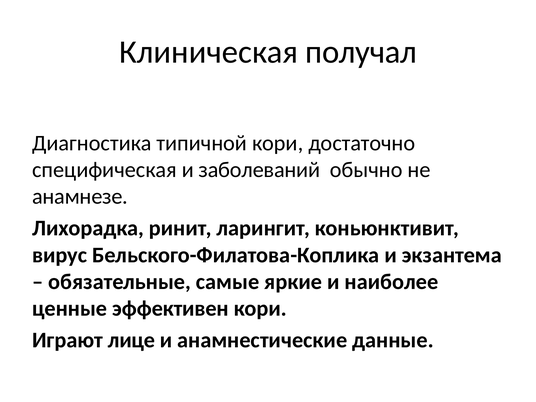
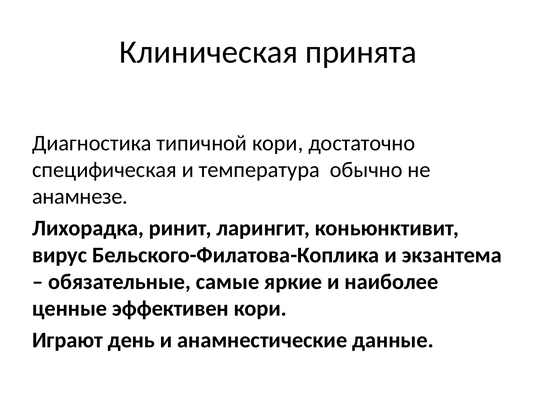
получал: получал -> принята
заболеваний: заболеваний -> температура
лице: лице -> день
